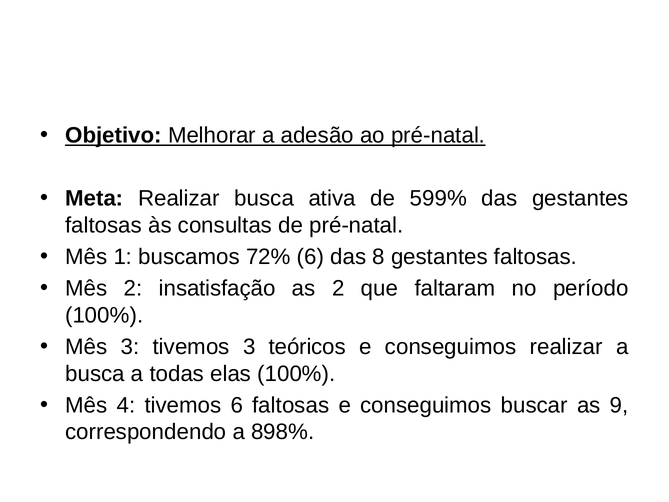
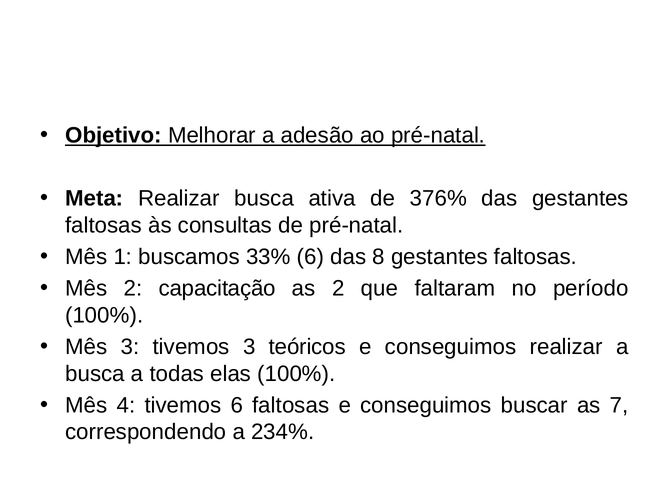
599%: 599% -> 376%
72%: 72% -> 33%
insatisfação: insatisfação -> capacitação
9: 9 -> 7
898%: 898% -> 234%
